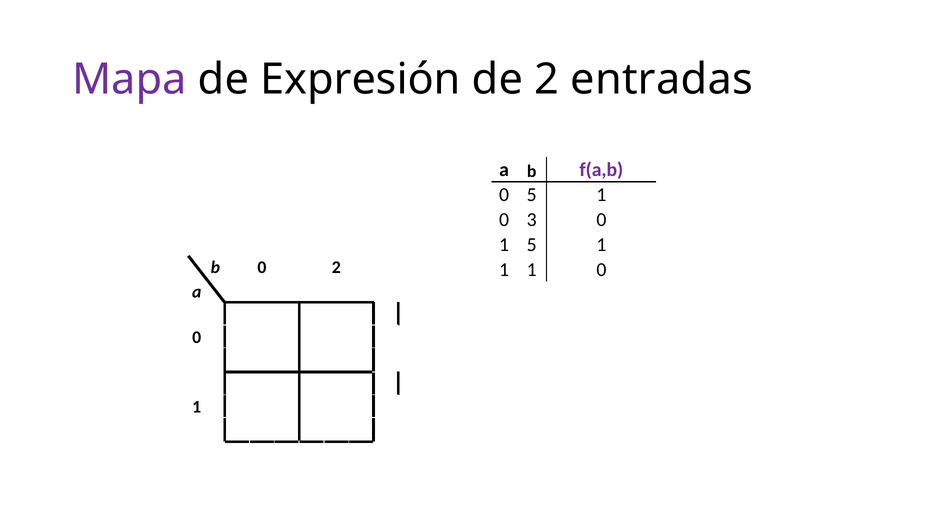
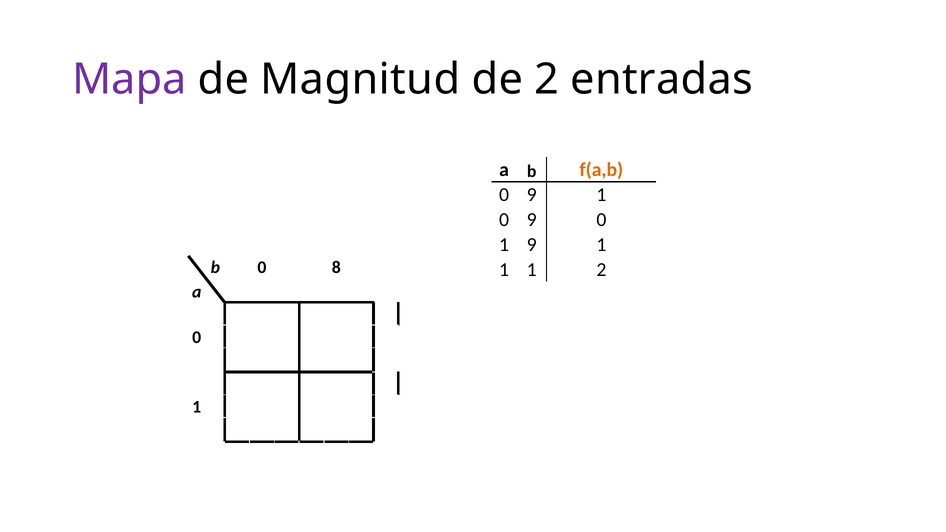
Expresión: Expresión -> Magnitud
f(a,b colour: purple -> orange
5 at (532, 195): 5 -> 9
3 at (532, 220): 3 -> 9
1 5: 5 -> 9
0 2: 2 -> 8
1 1 0: 0 -> 2
